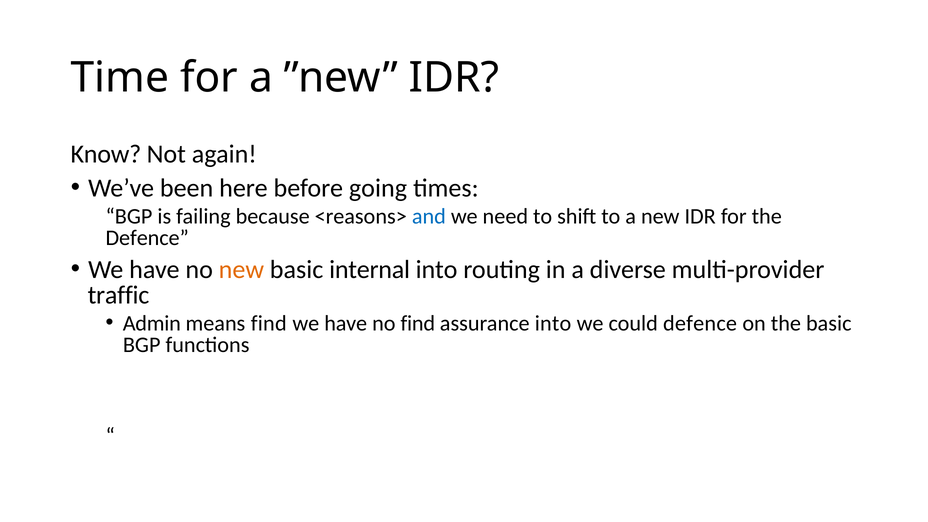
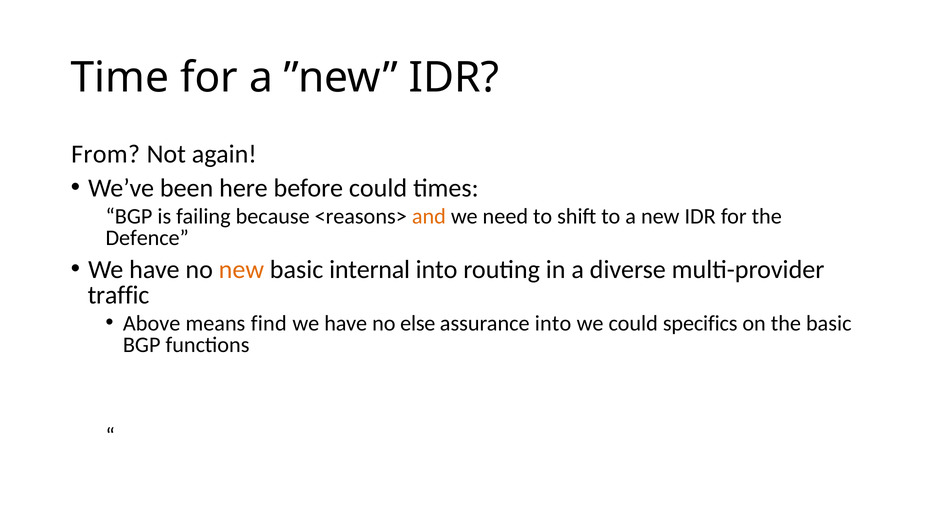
Know: Know -> From
before going: going -> could
and colour: blue -> orange
Admin: Admin -> Above
no find: find -> else
could defence: defence -> specifics
